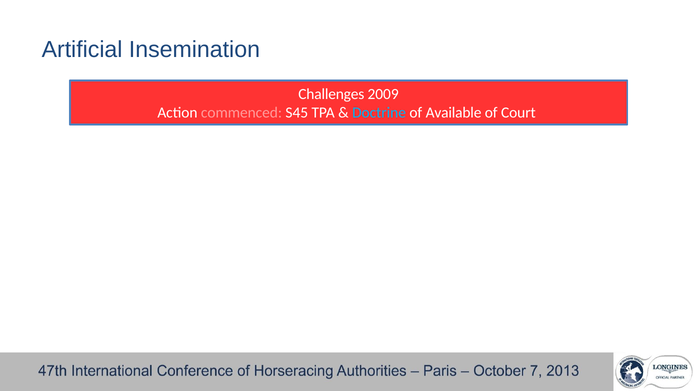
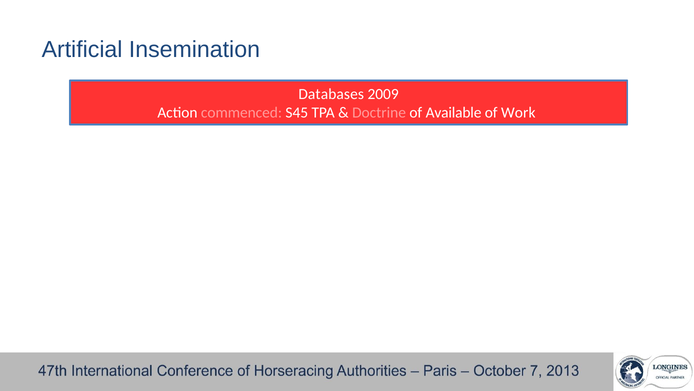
Challenges: Challenges -> Databases
Doctrine colour: light blue -> pink
Court: Court -> Work
